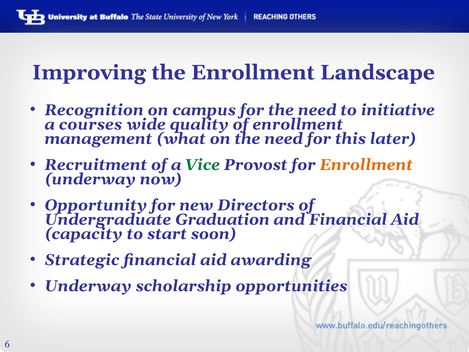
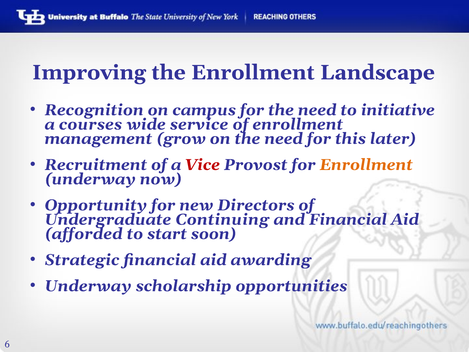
quality: quality -> service
what: what -> grow
Vice colour: green -> red
Graduation: Graduation -> Continuing
capacity: capacity -> afforded
